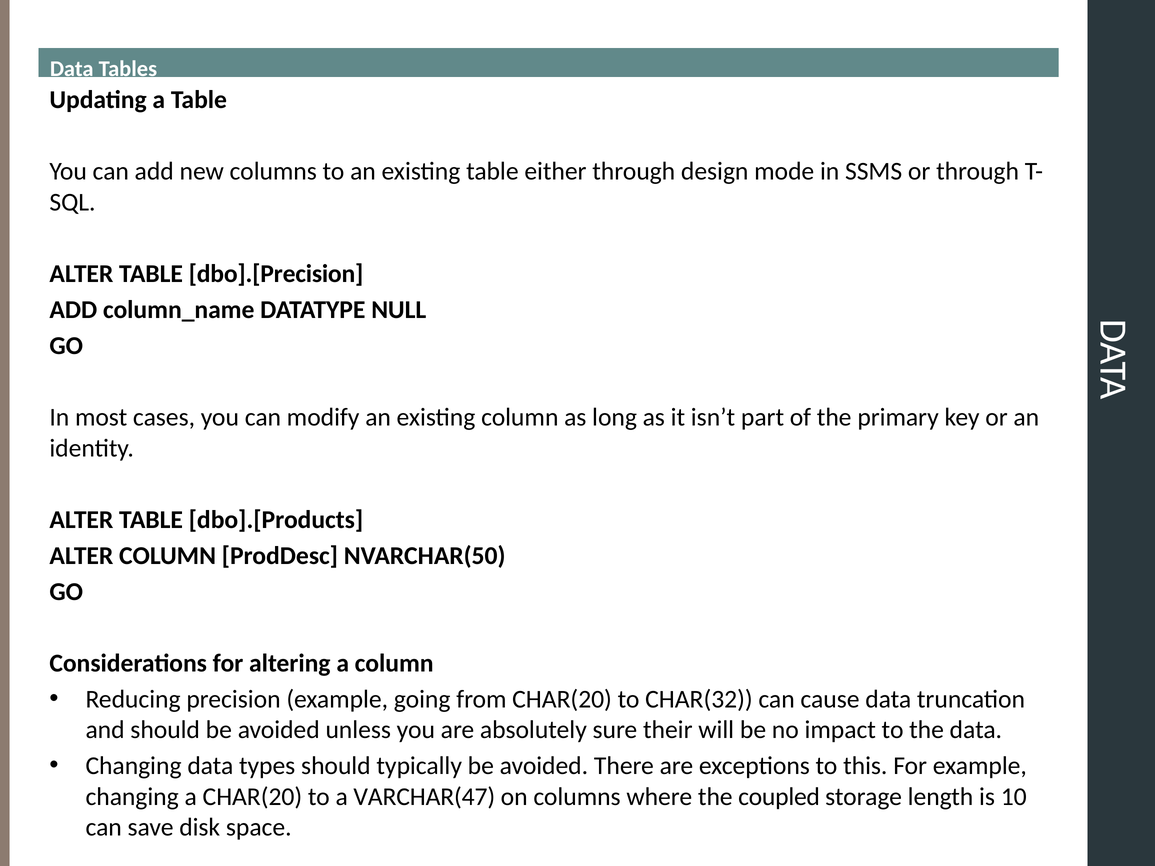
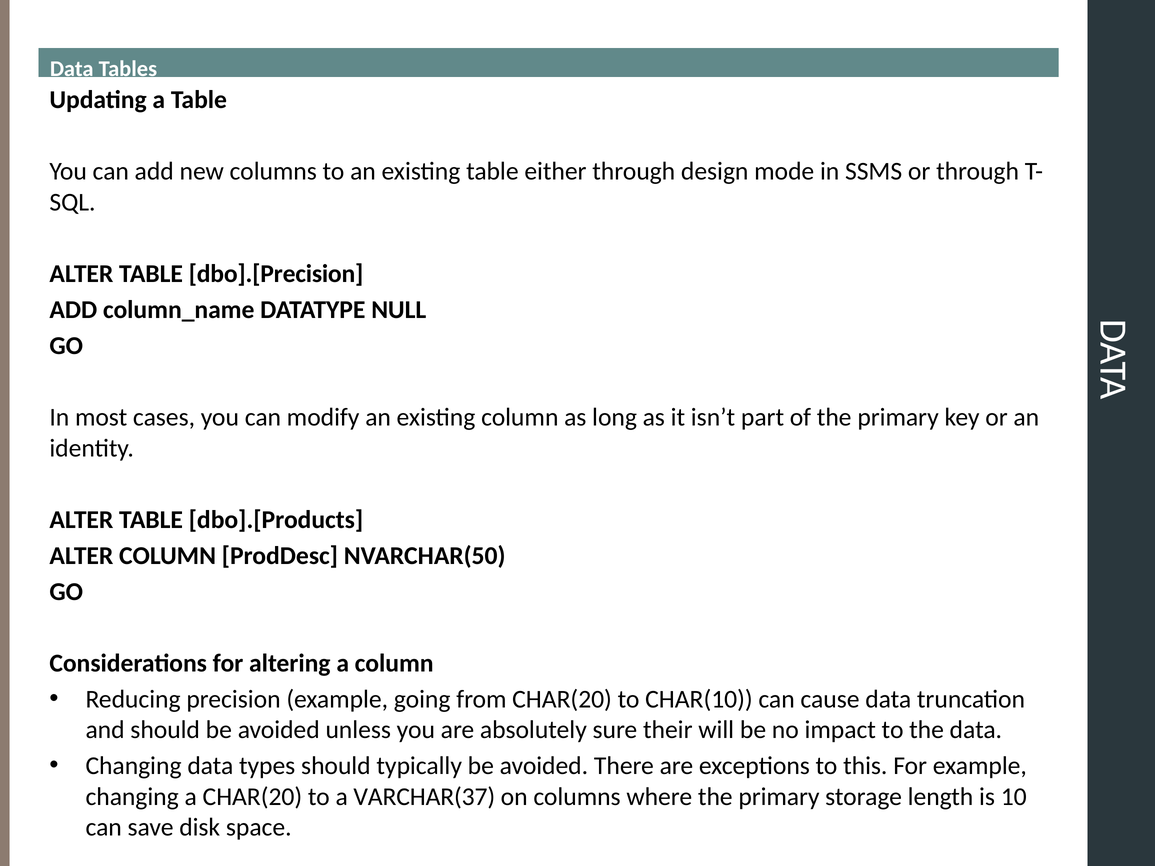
CHAR(32: CHAR(32 -> CHAR(10
VARCHAR(47: VARCHAR(47 -> VARCHAR(37
where the coupled: coupled -> primary
